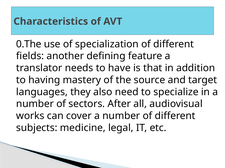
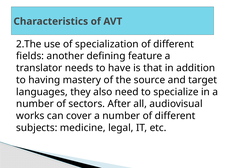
0.The: 0.The -> 2.The
